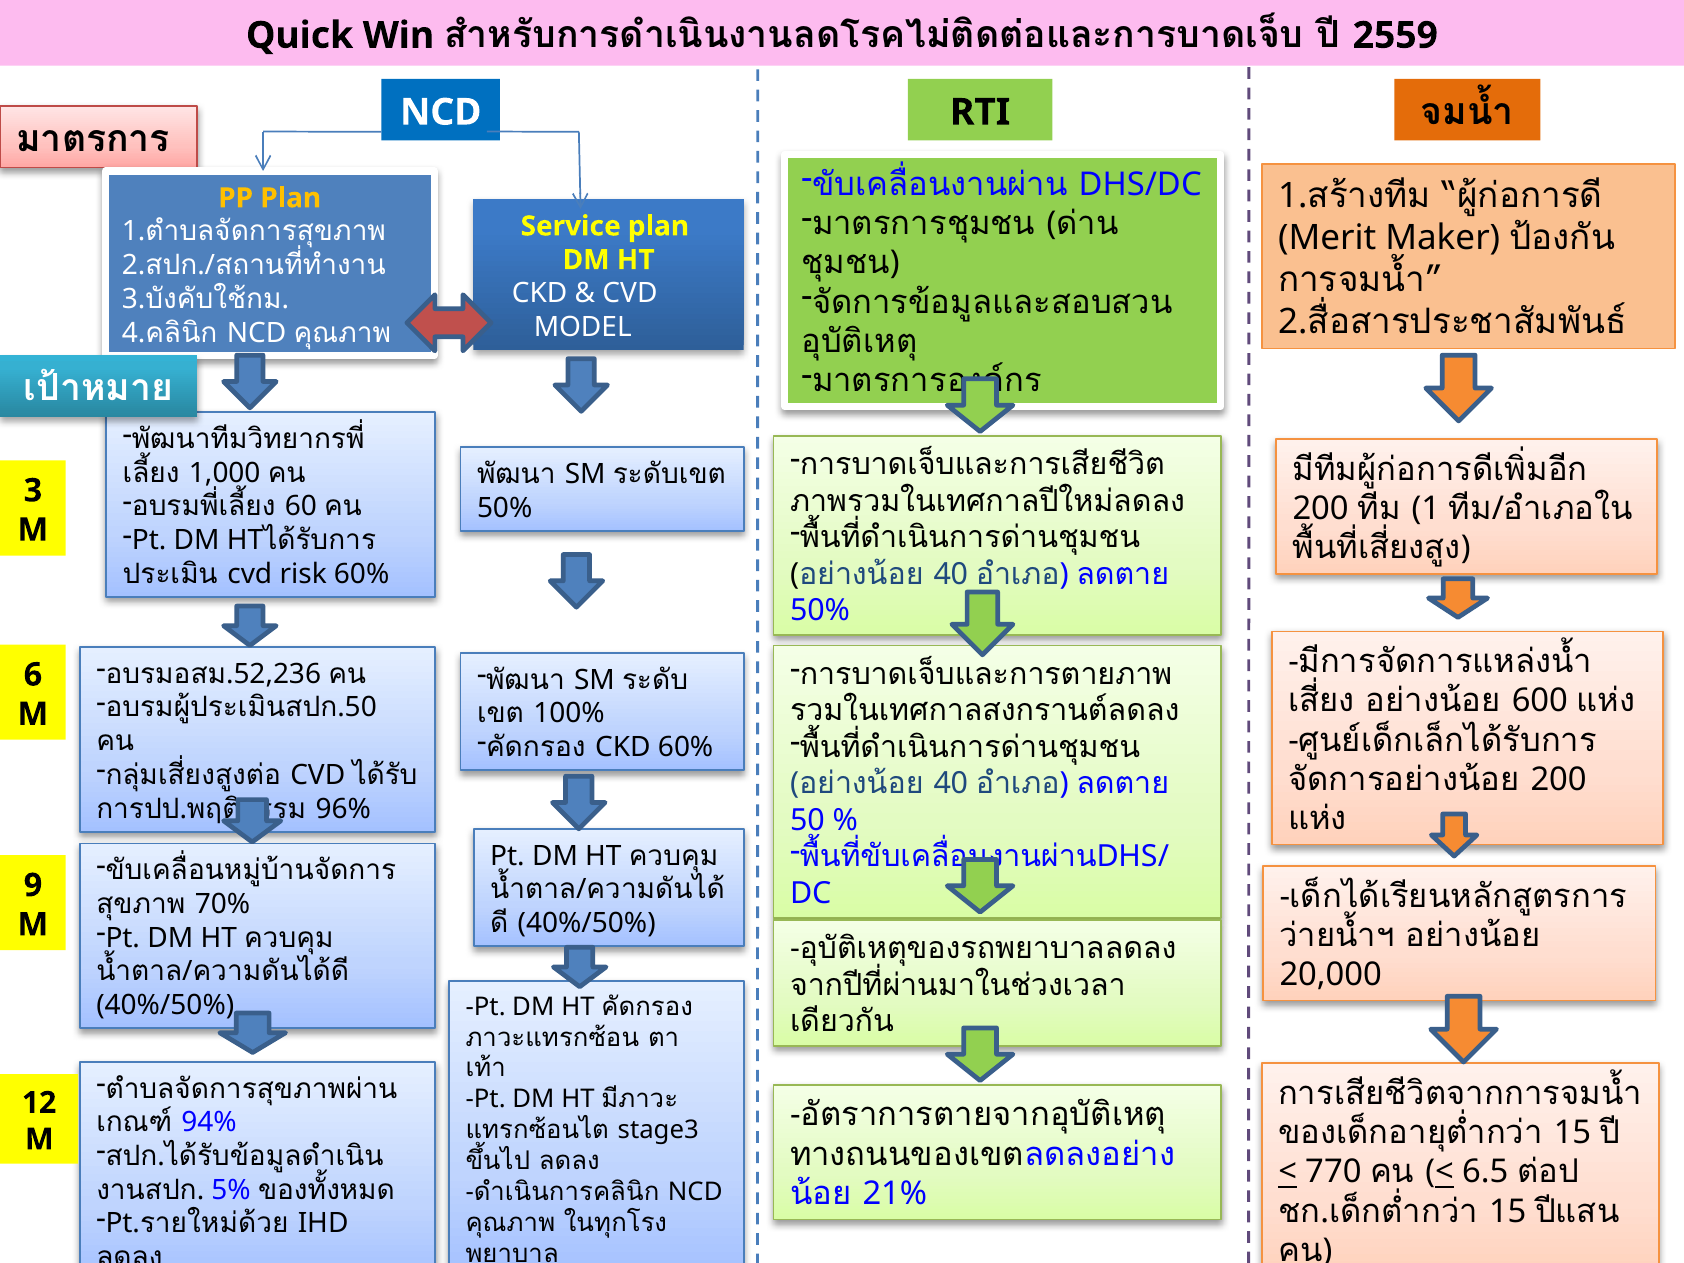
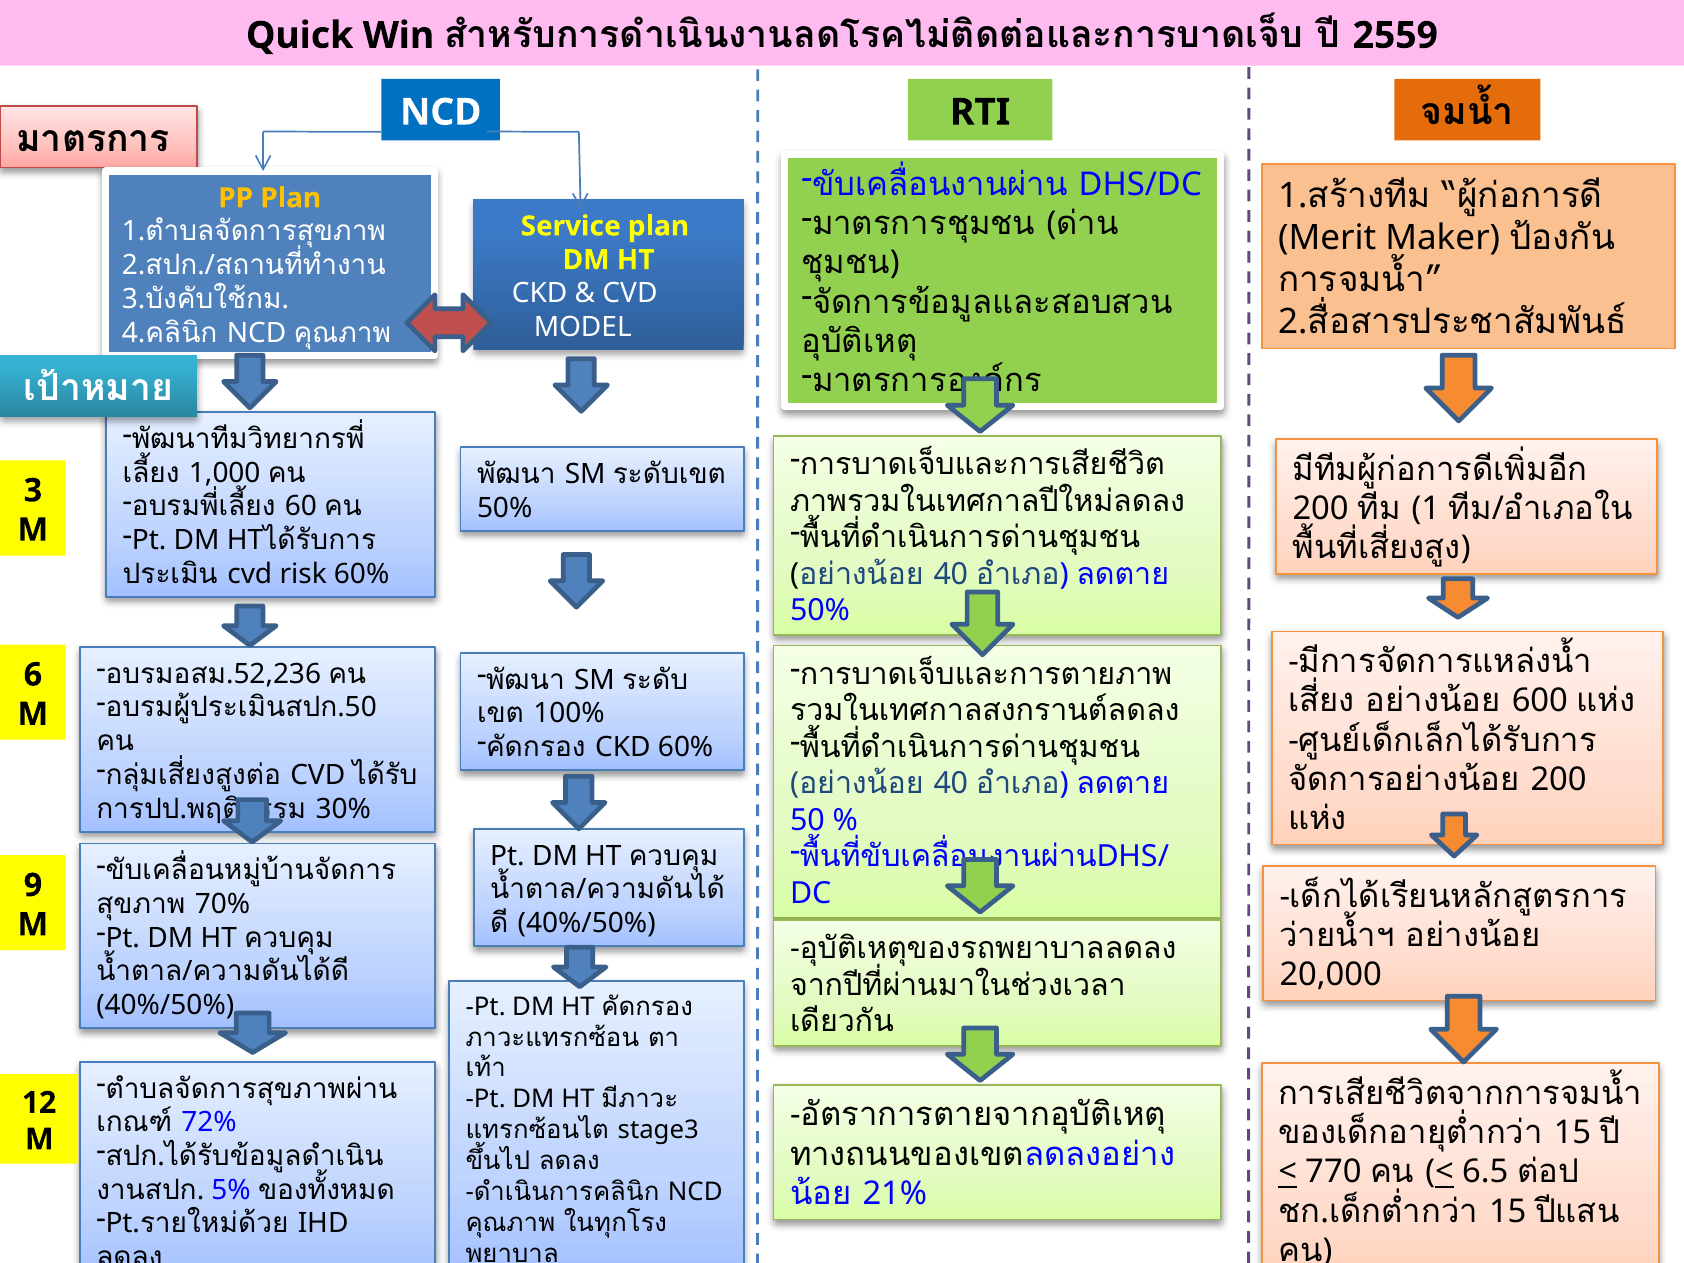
96%: 96% -> 30%
94%: 94% -> 72%
